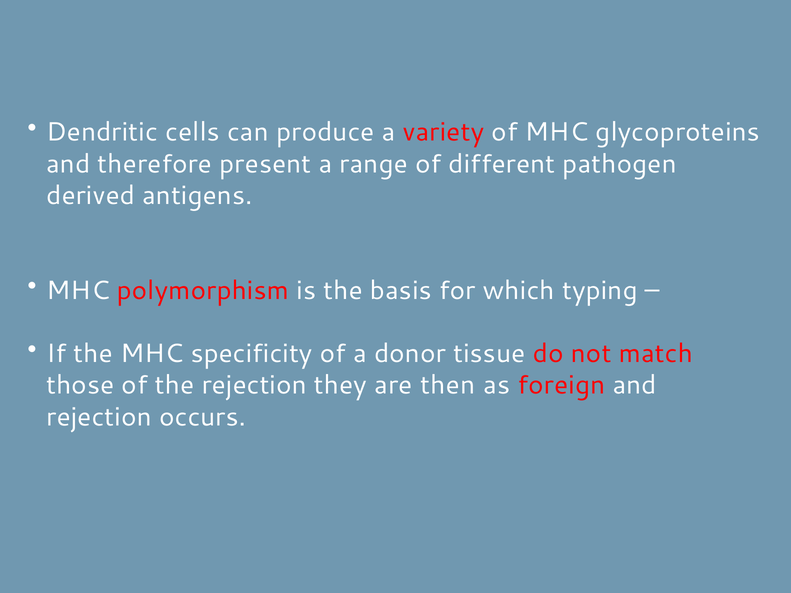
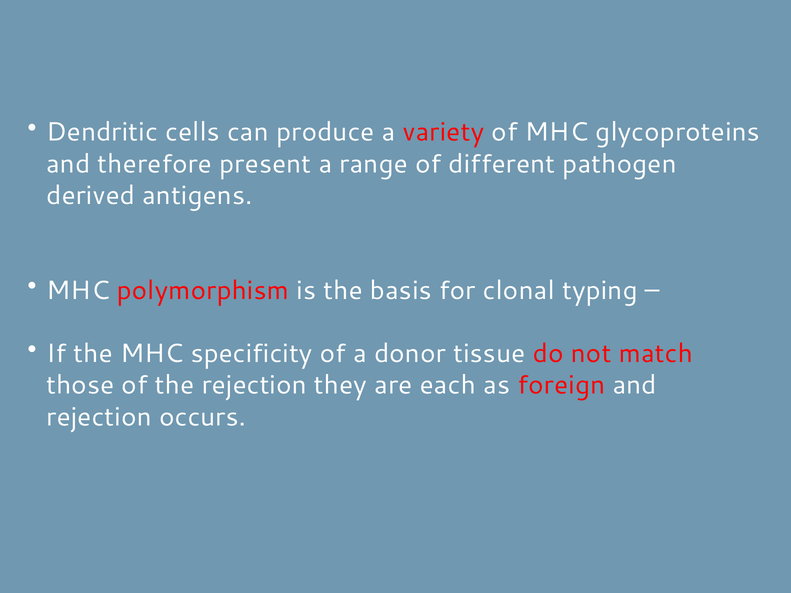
which: which -> clonal
then: then -> each
